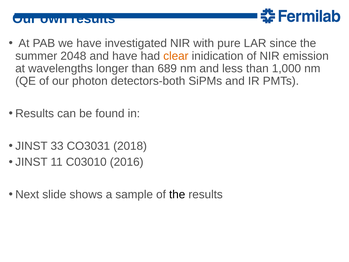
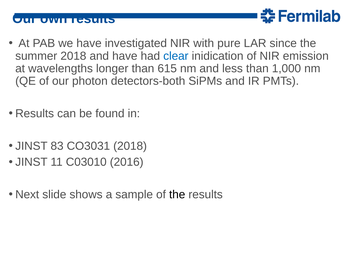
summer 2048: 2048 -> 2018
clear colour: orange -> blue
689: 689 -> 615
33: 33 -> 83
